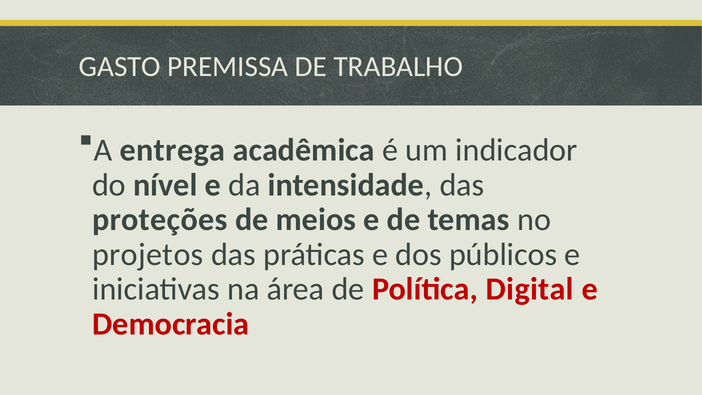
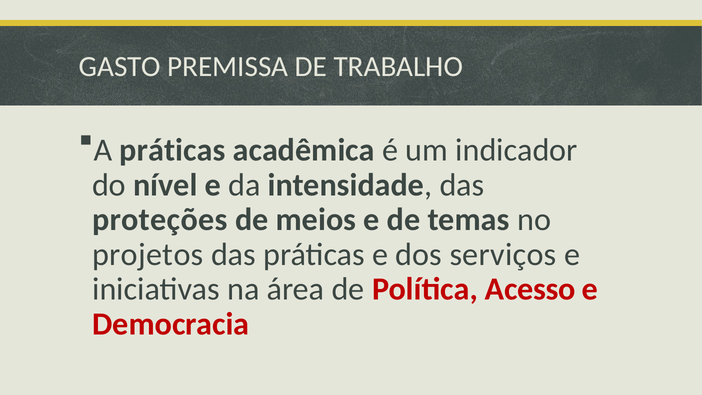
A entrega: entrega -> práticas
públicos: públicos -> serviços
Digital: Digital -> Acesso
